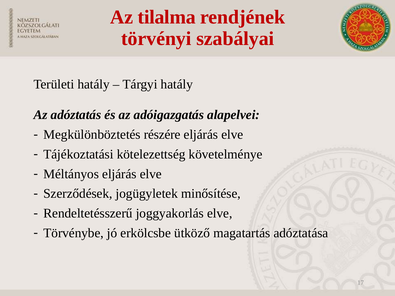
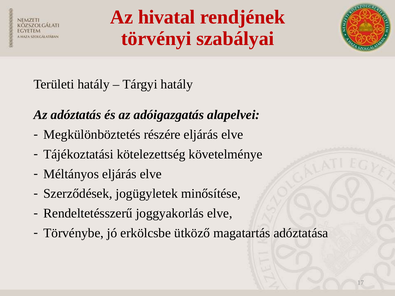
tilalma: tilalma -> hivatal
